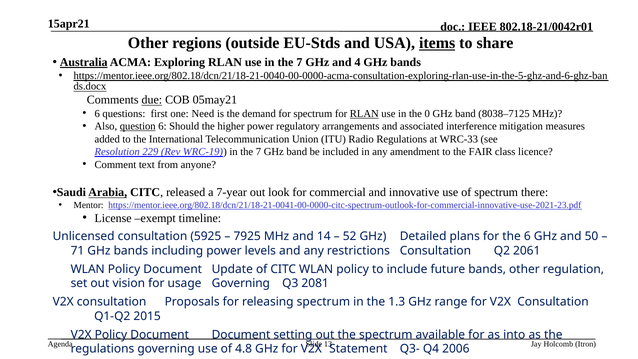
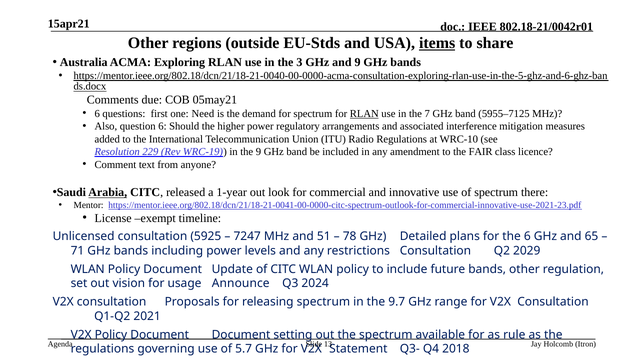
Australia underline: present -> none
use in the 7: 7 -> 3
and 4: 4 -> 9
due underline: present -> none
0: 0 -> 7
8038–7125: 8038–7125 -> 5955–7125
question underline: present -> none
WRC-33: WRC-33 -> WRC-10
WRC-19 in the 7: 7 -> 9
7-year: 7-year -> 1-year
7925: 7925 -> 7247
14: 14 -> 51
52: 52 -> 78
50: 50 -> 65
2061: 2061 -> 2029
usage Governing: Governing -> Announce
2081: 2081 -> 2024
1.3: 1.3 -> 9.7
2015: 2015 -> 2021
into: into -> rule
4.8: 4.8 -> 5.7
2006: 2006 -> 2018
